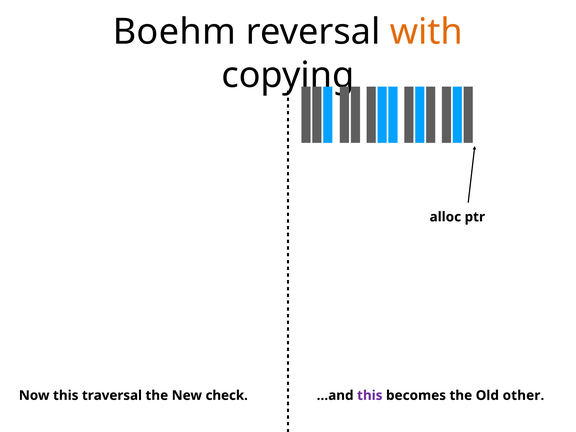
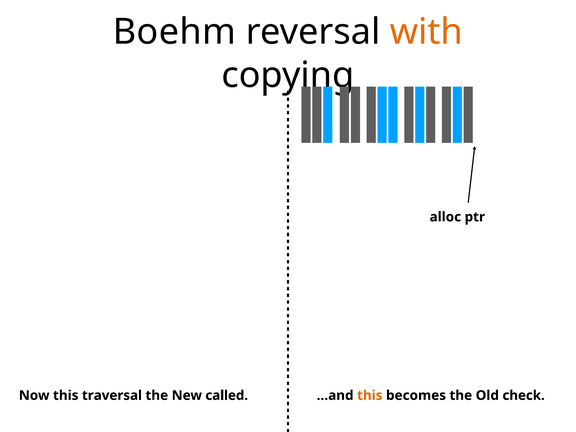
check: check -> called
this at (370, 395) colour: purple -> orange
other: other -> check
